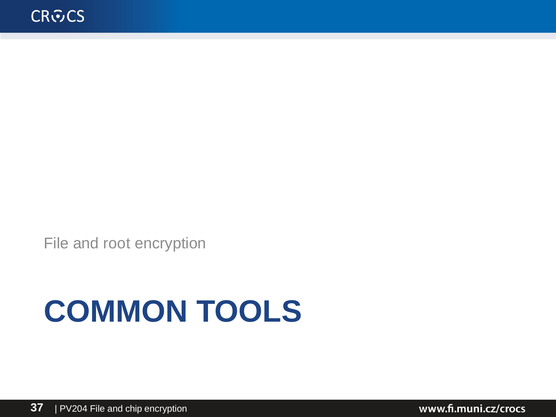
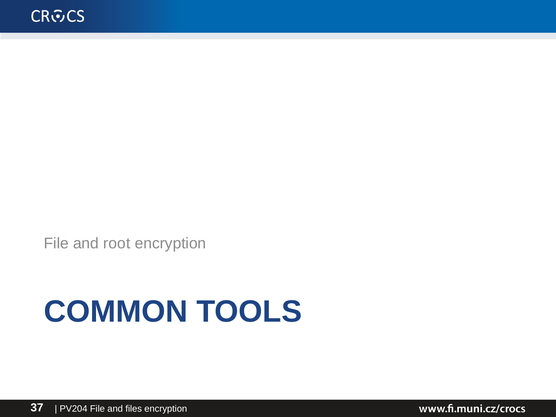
chip: chip -> files
